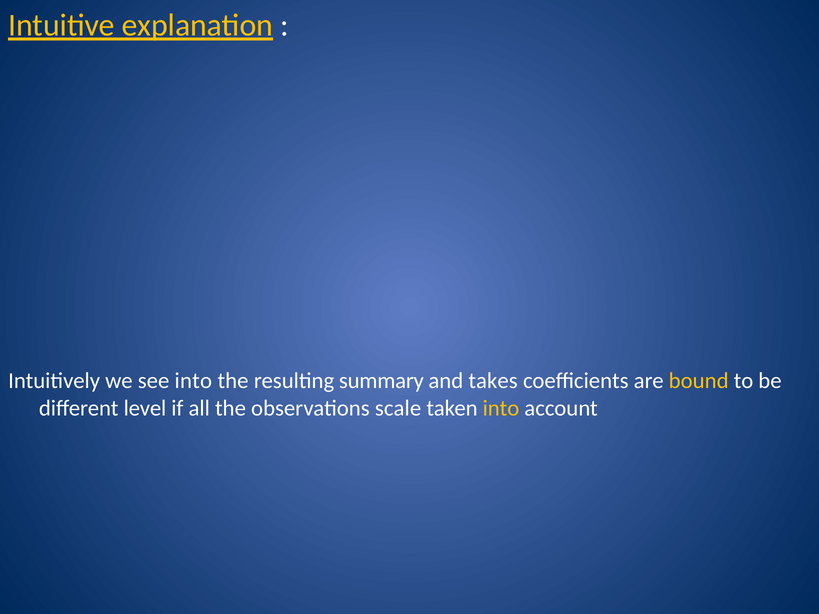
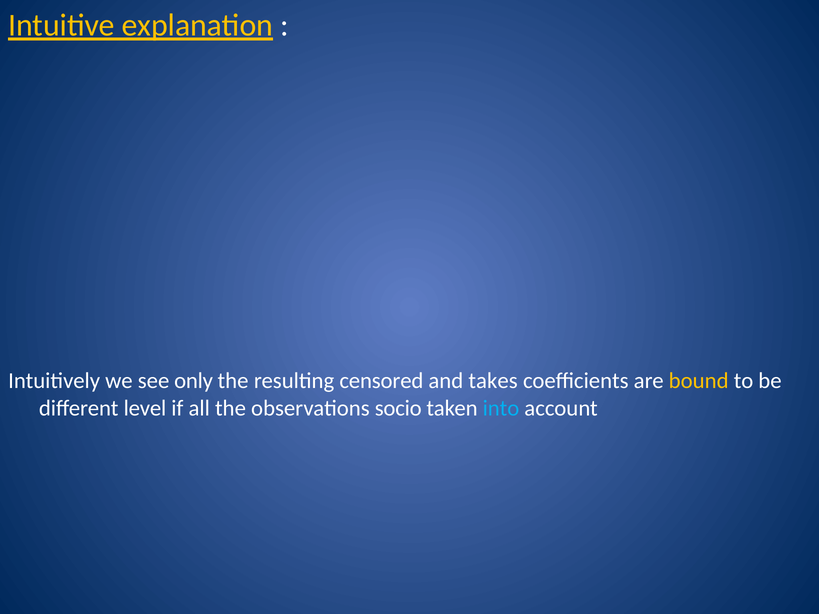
see into: into -> only
summary: summary -> censored
scale: scale -> socio
into at (501, 408) colour: yellow -> light blue
